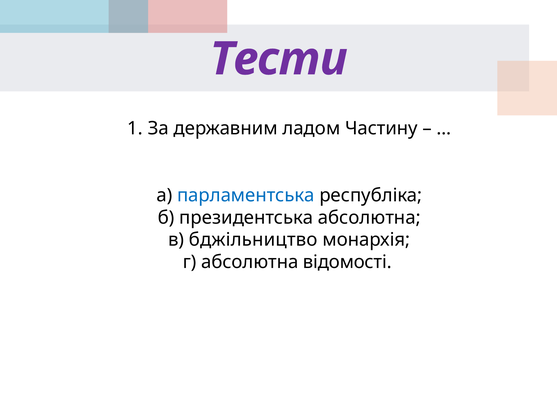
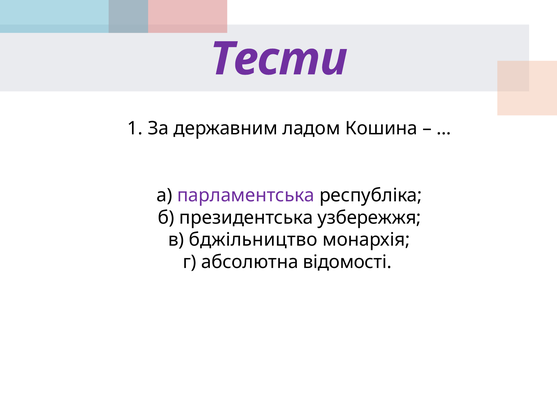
Частину: Частину -> Кошина
парламентська colour: blue -> purple
президентська абсолютна: абсолютна -> узбережжя
